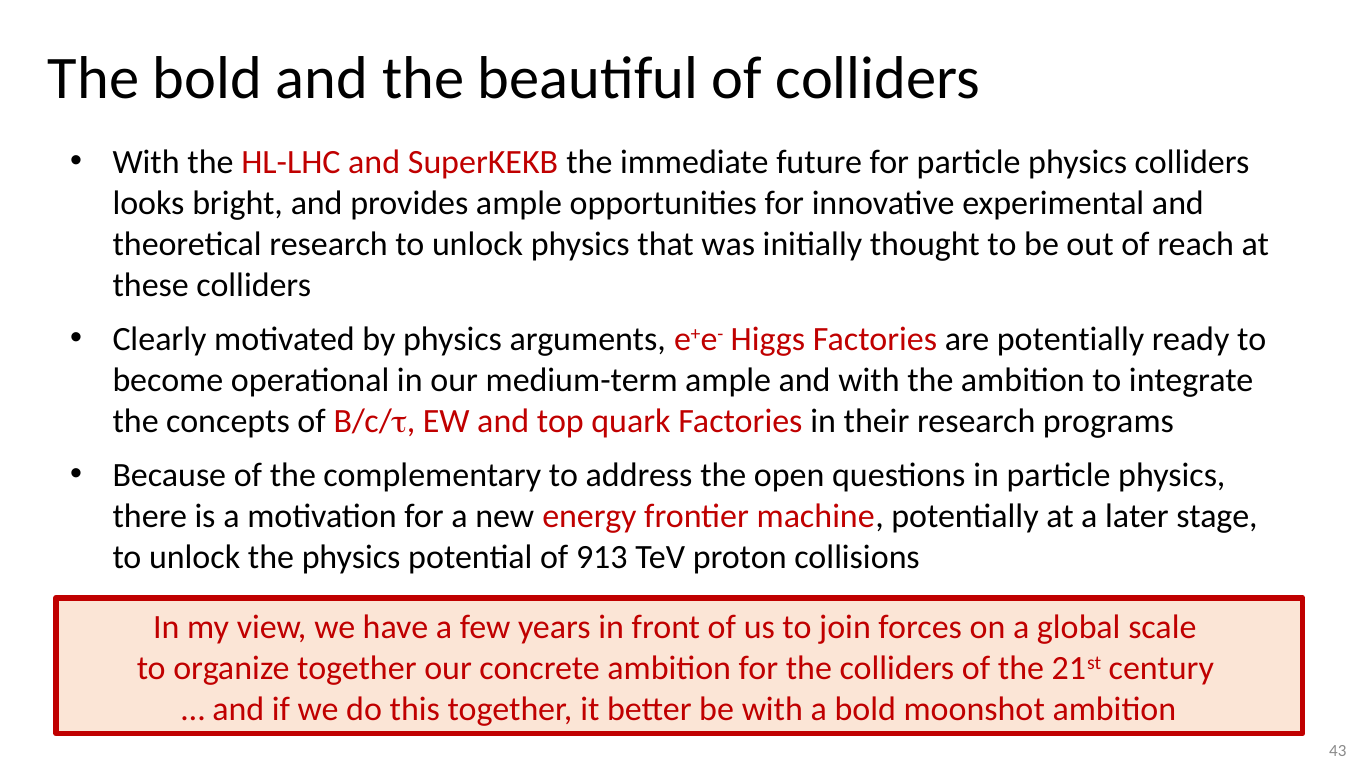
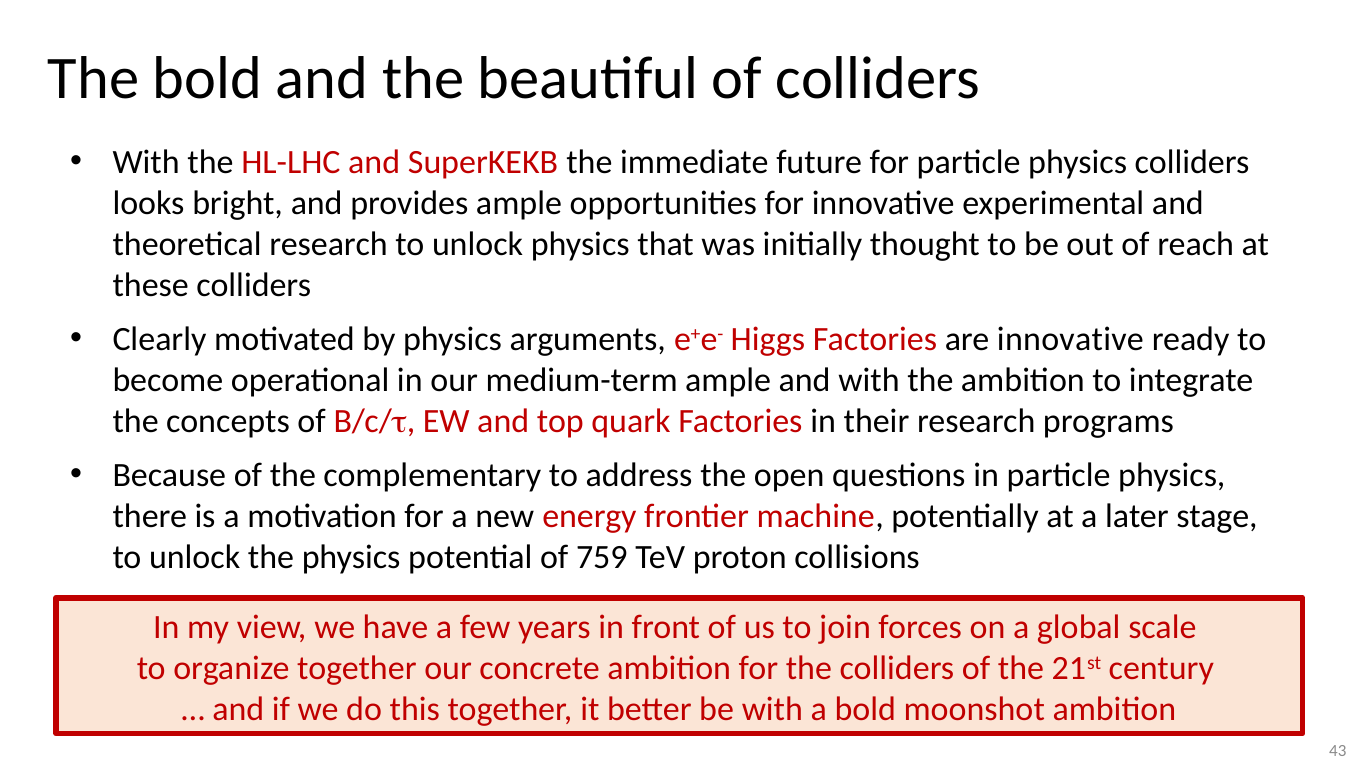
are potentially: potentially -> innovative
913: 913 -> 759
